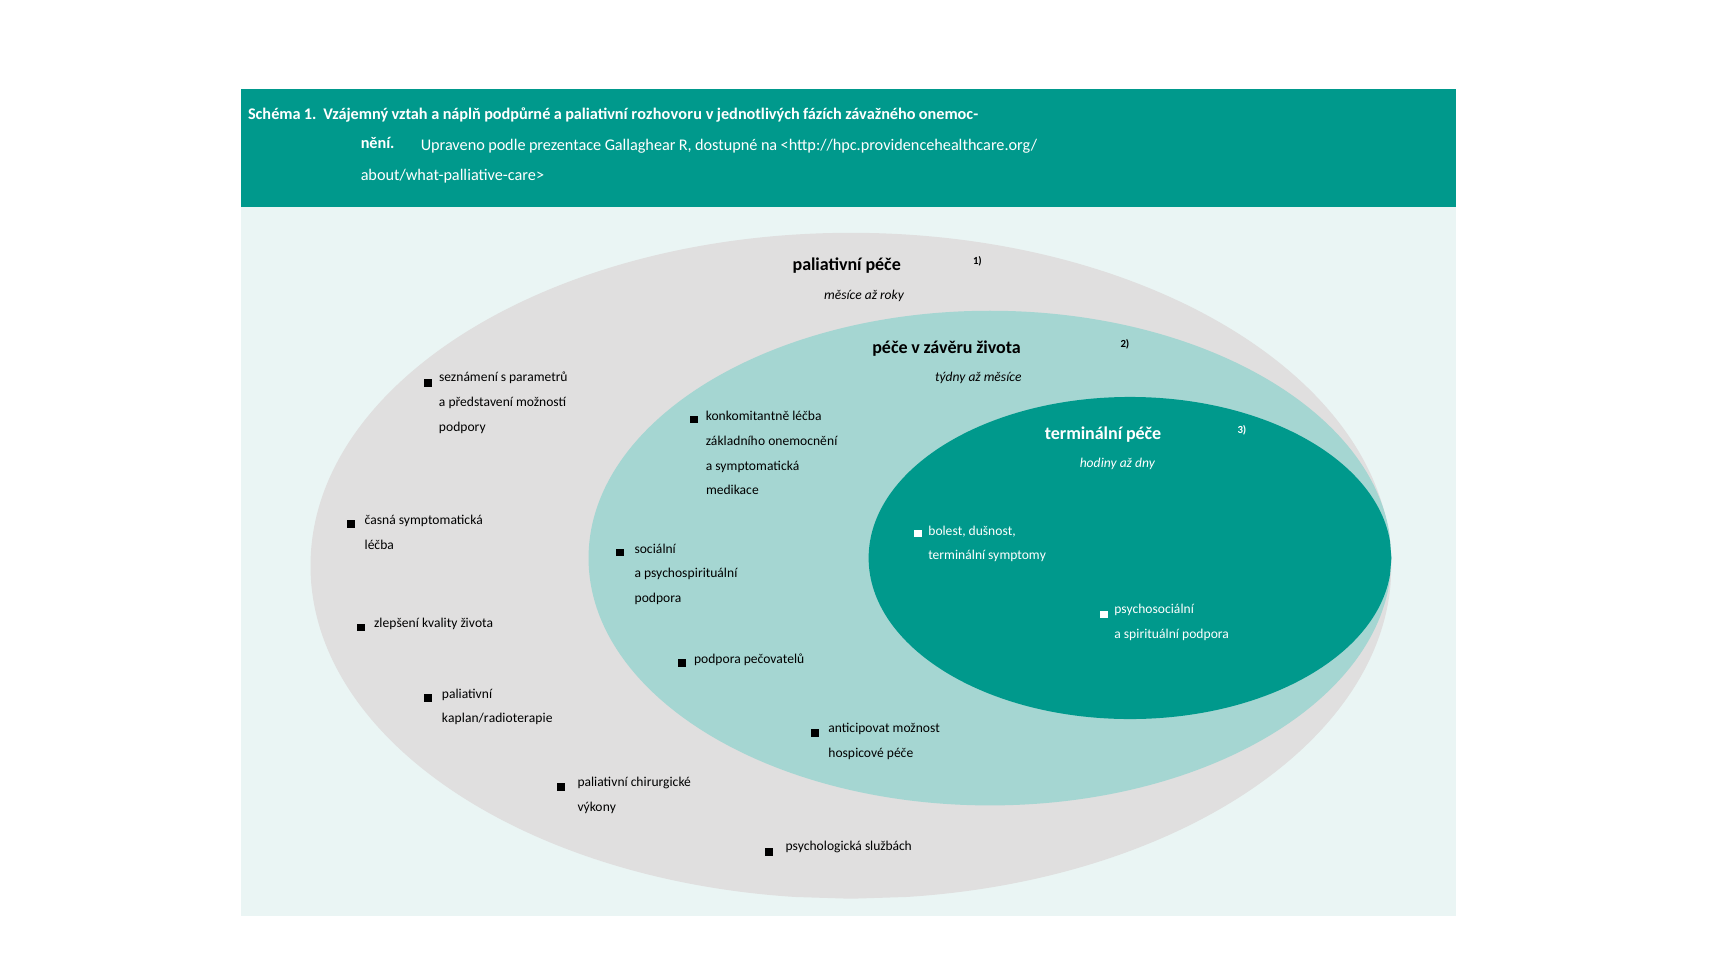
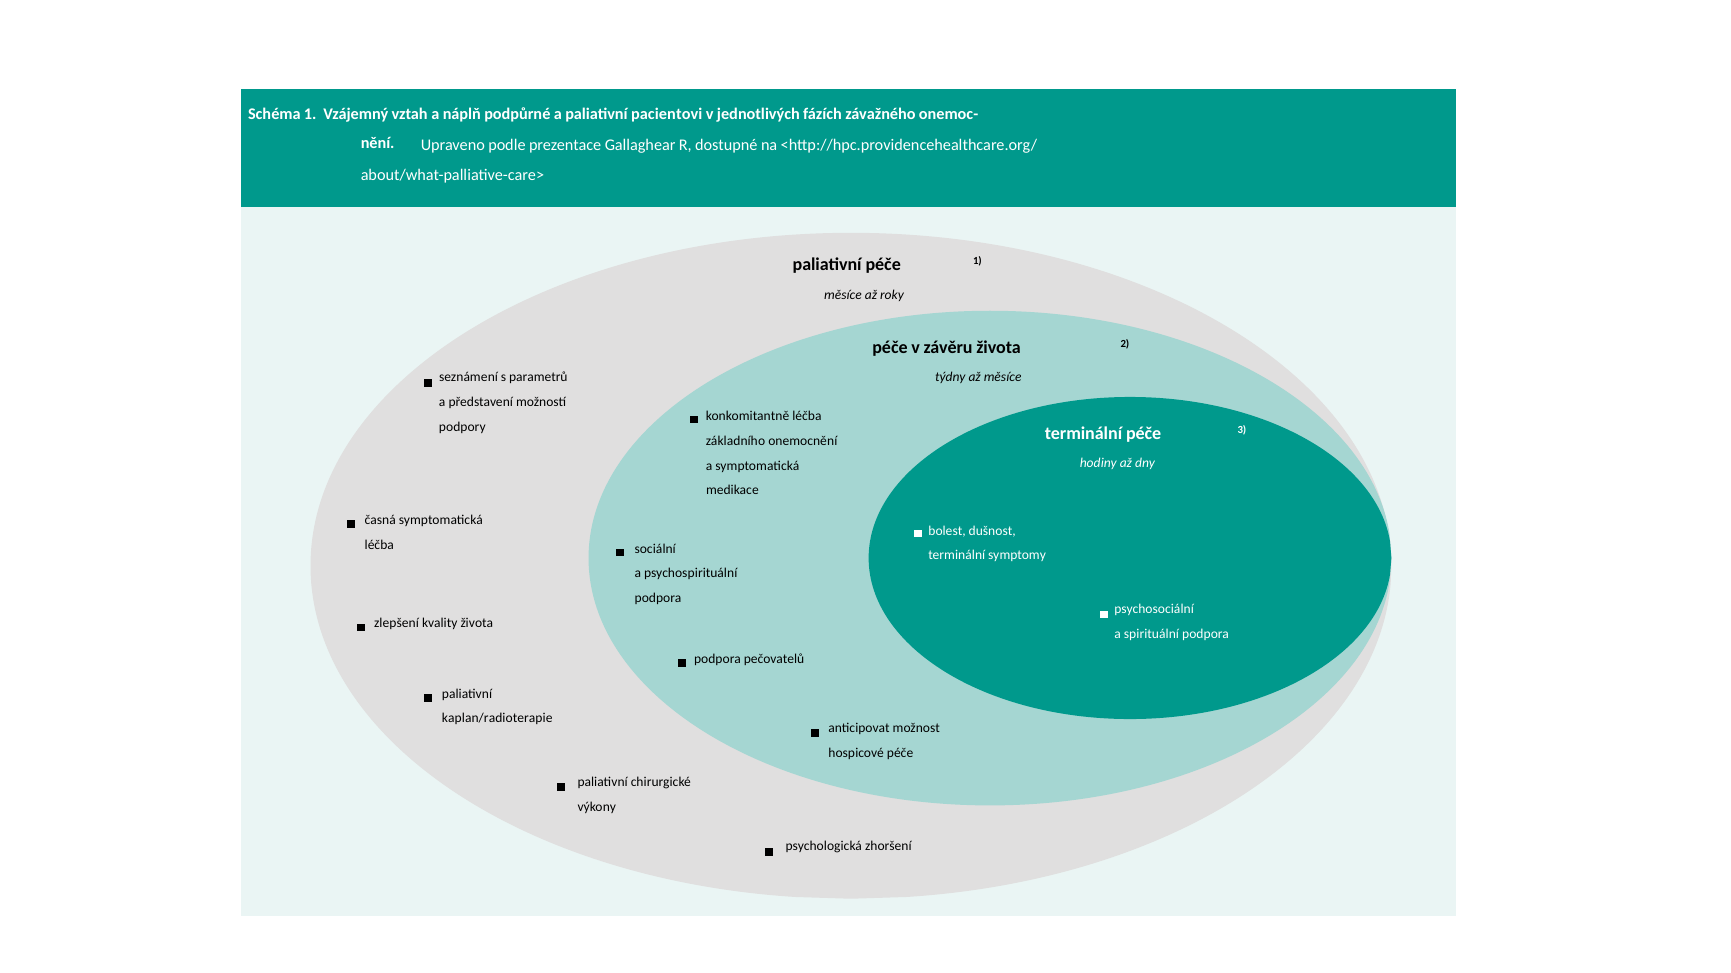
rozhovoru: rozhovoru -> pacientovi
službách: službách -> zhoršení
